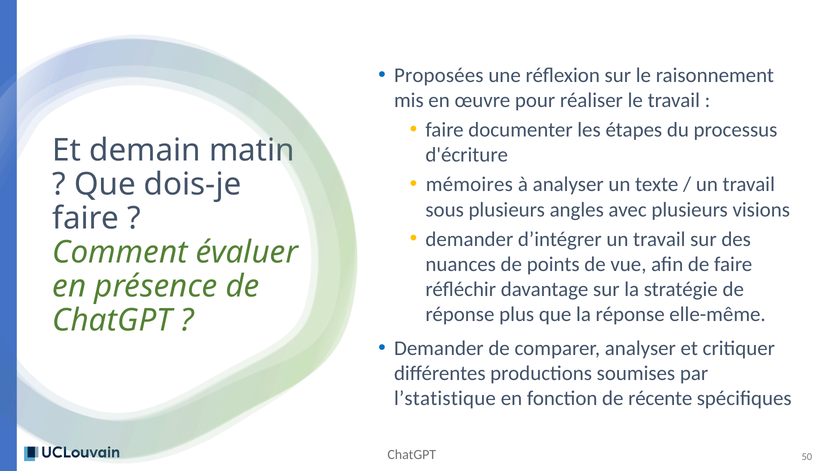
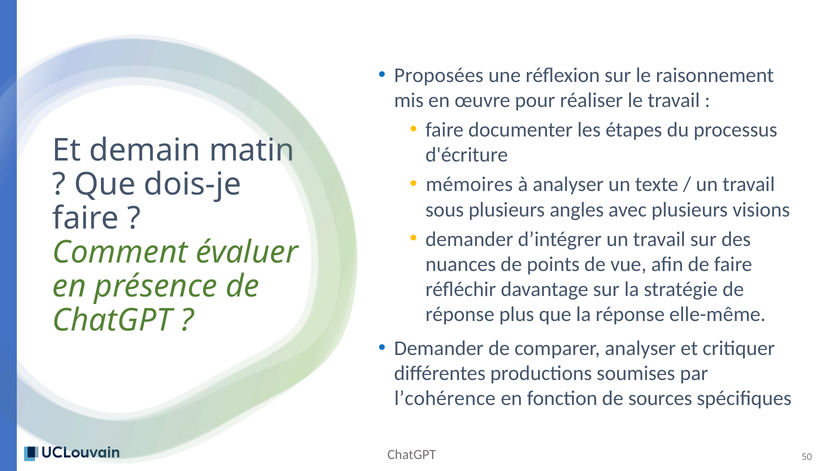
l’statistique: l’statistique -> l’cohérence
récente: récente -> sources
